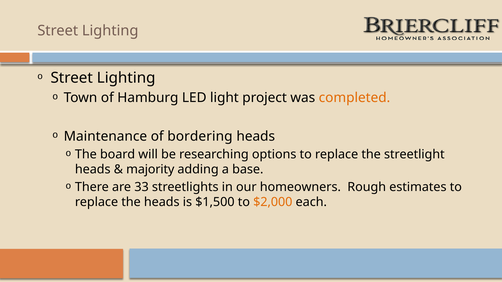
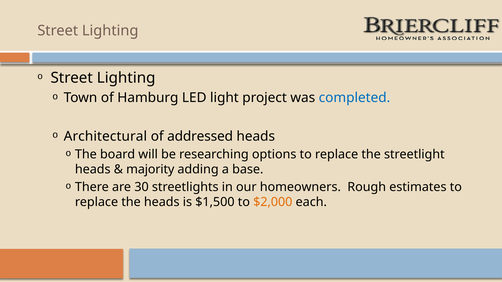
completed colour: orange -> blue
Maintenance: Maintenance -> Architectural
bordering: bordering -> addressed
33: 33 -> 30
